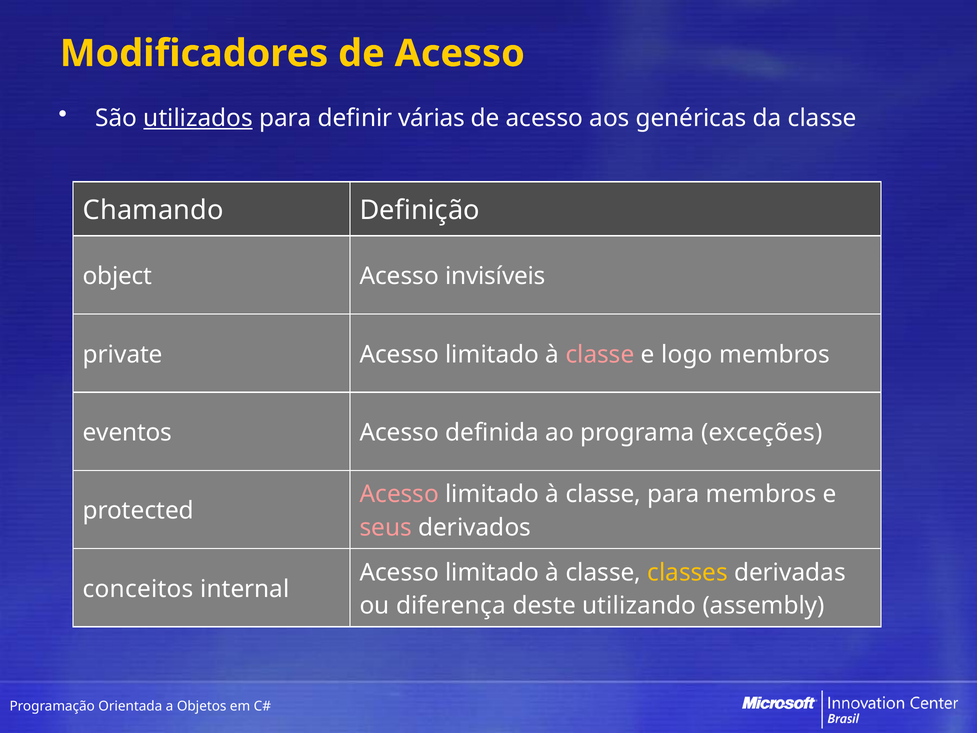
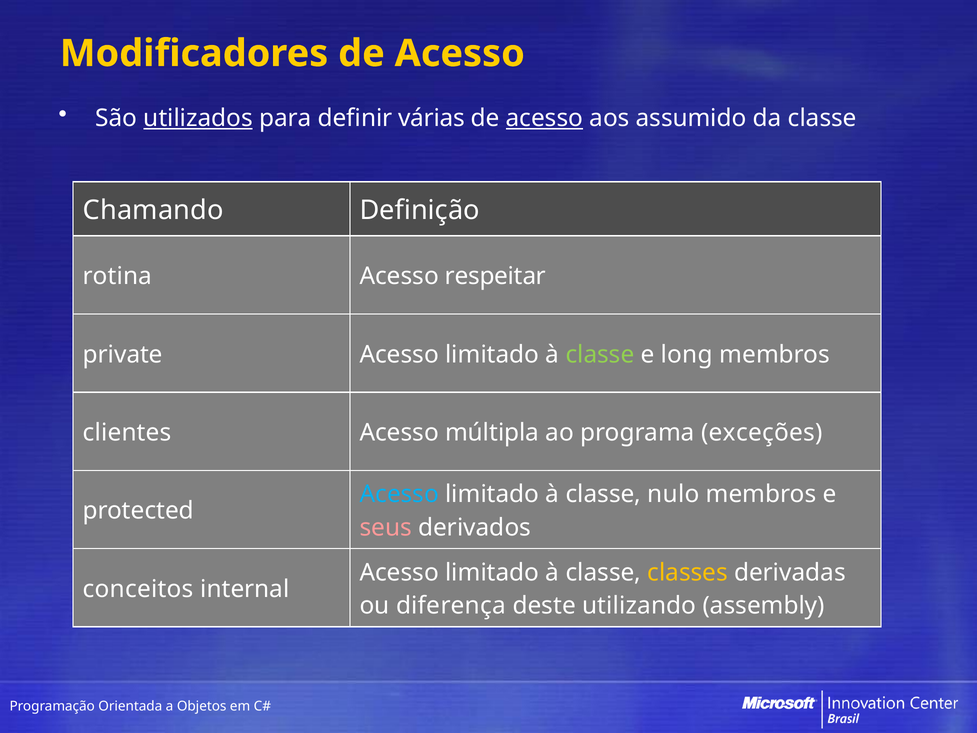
acesso at (544, 118) underline: none -> present
genéricas: genéricas -> assumido
object: object -> rotina
invisíveis: invisíveis -> respeitar
classe at (600, 354) colour: pink -> light green
logo: logo -> long
eventos: eventos -> clientes
definida: definida -> múltipla
Acesso at (399, 494) colour: pink -> light blue
classe para: para -> nulo
